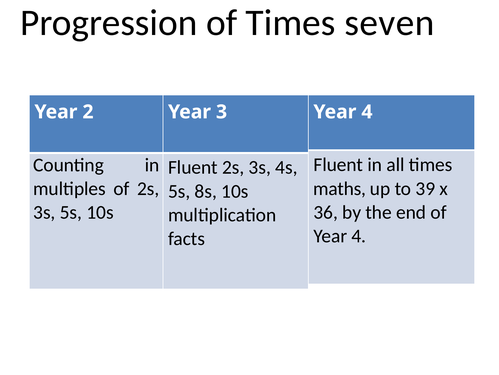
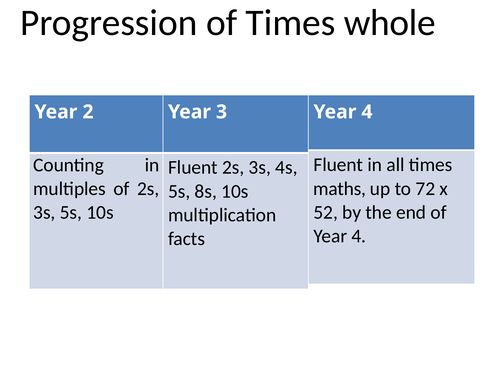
seven: seven -> whole
39: 39 -> 72
36: 36 -> 52
